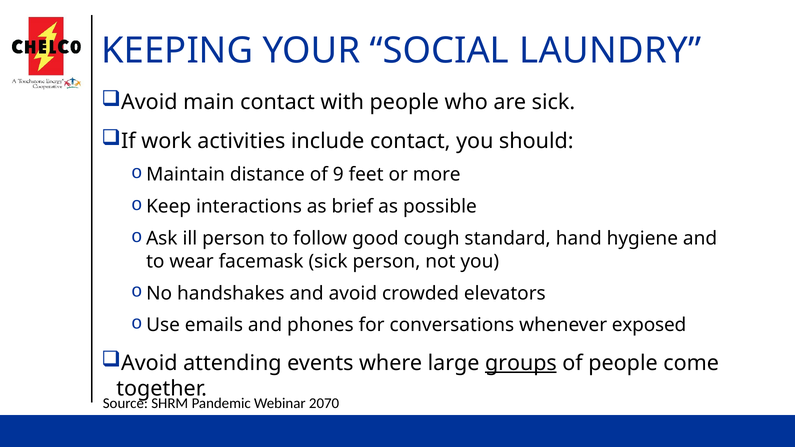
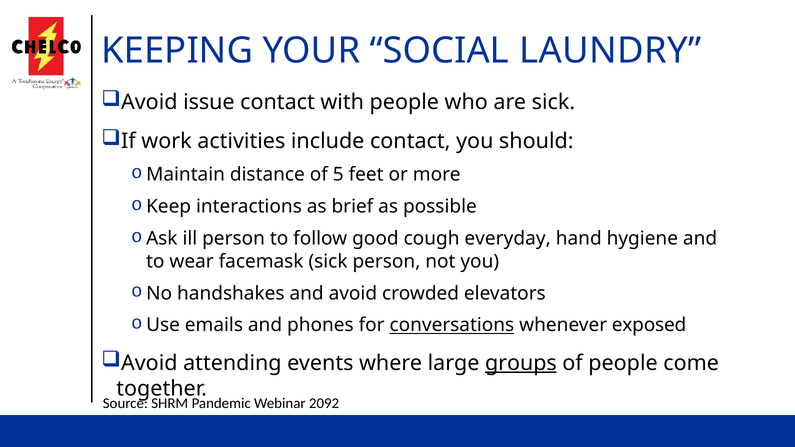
main: main -> issue
9: 9 -> 5
standard: standard -> everyday
conversations underline: none -> present
2070: 2070 -> 2092
